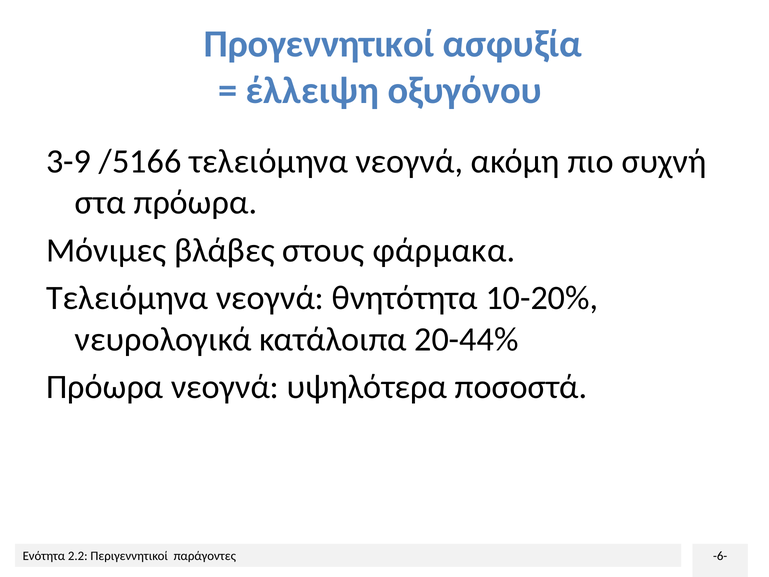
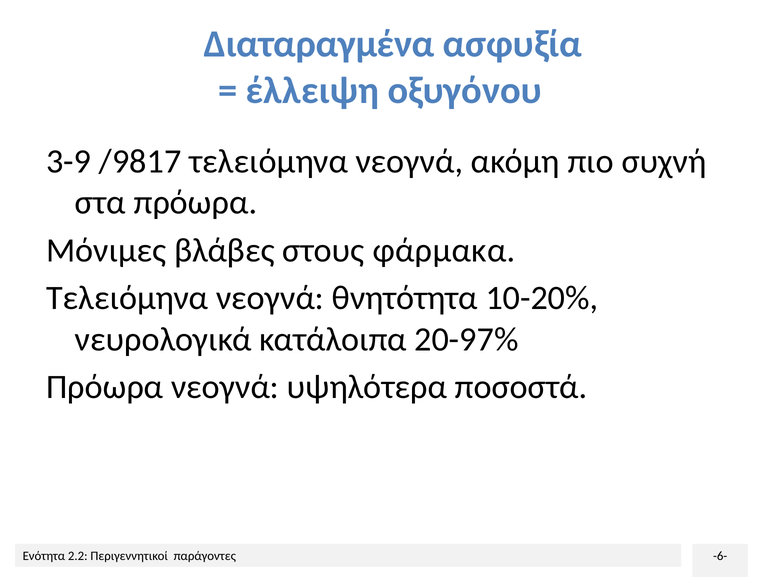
Προγεννητικοί: Προγεννητικοί -> Διαταραγμένα
/5166: /5166 -> /9817
20-44%: 20-44% -> 20-97%
